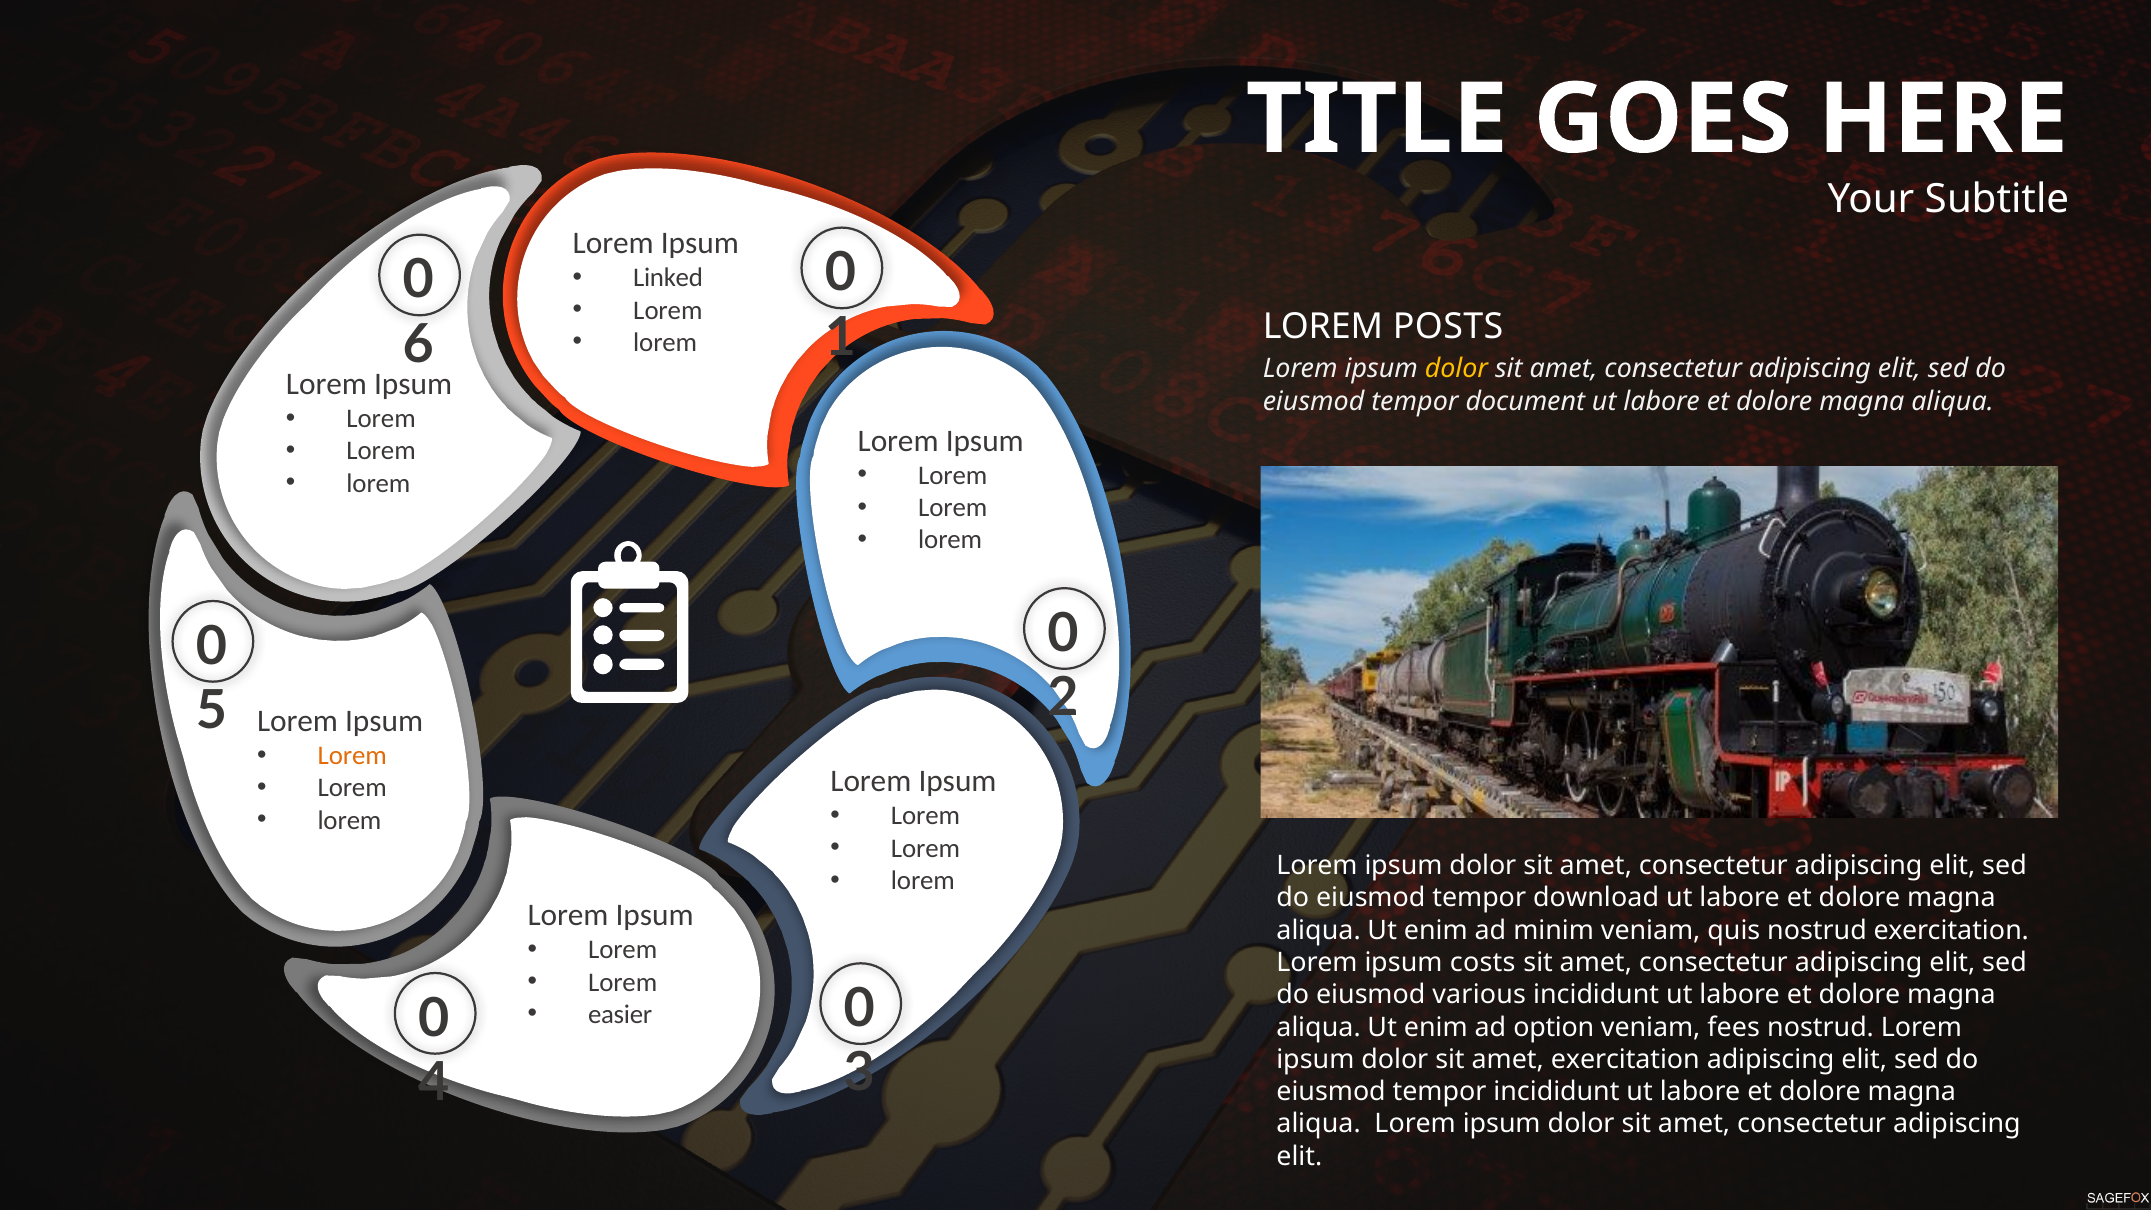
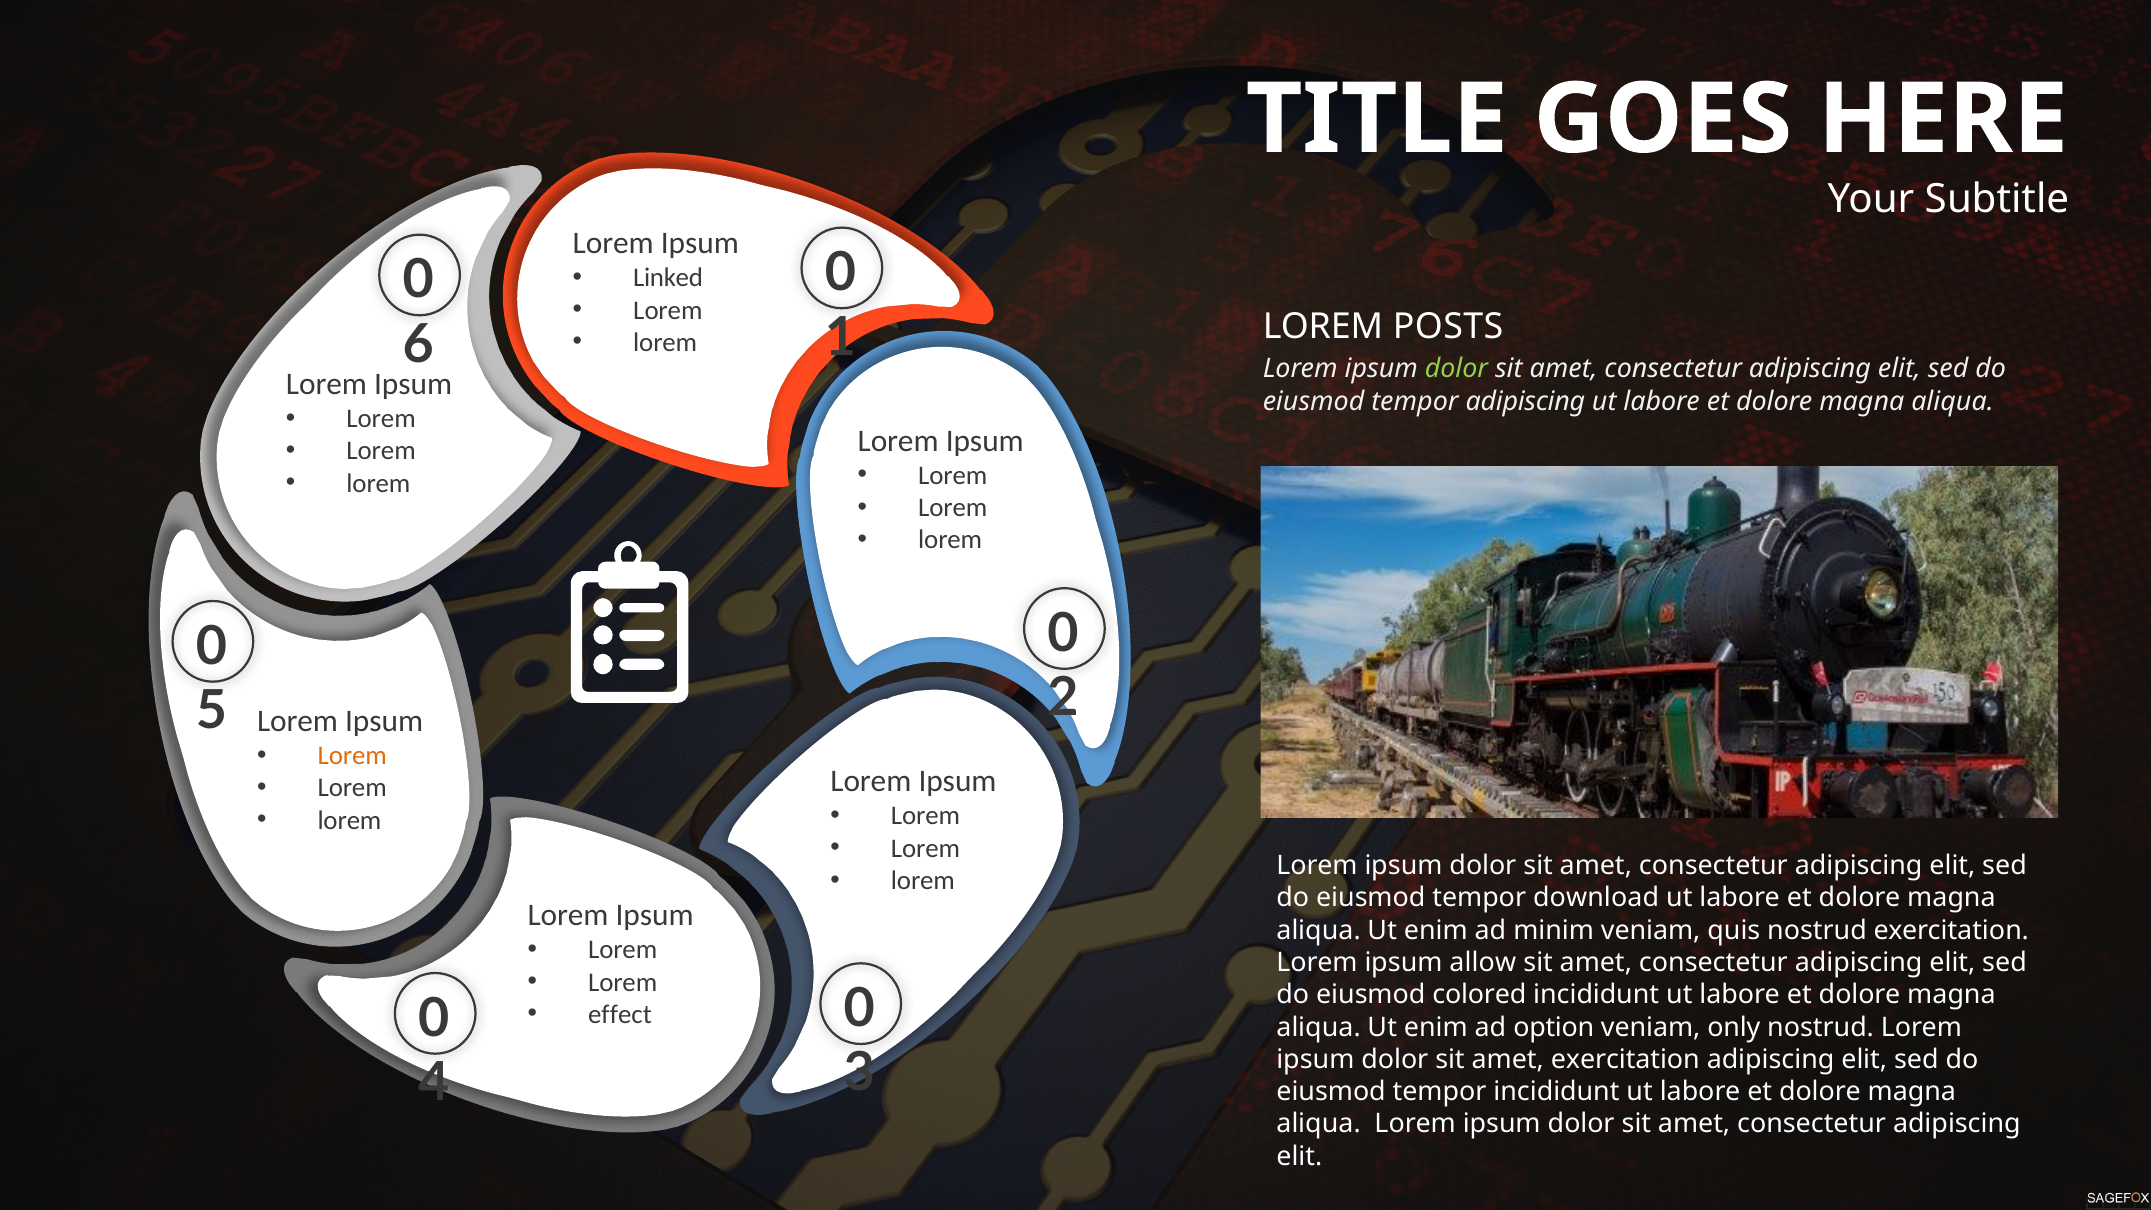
dolor at (1456, 369) colour: yellow -> light green
tempor document: document -> adipiscing
costs: costs -> allow
various: various -> colored
easier: easier -> effect
fees: fees -> only
